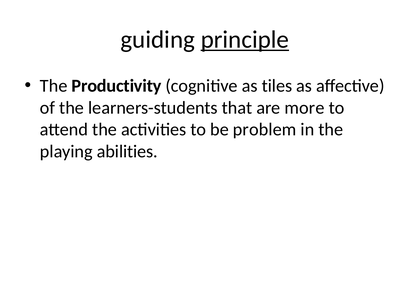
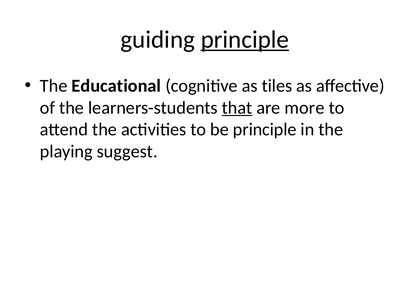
Productivity: Productivity -> Educational
that underline: none -> present
be problem: problem -> principle
abilities: abilities -> suggest
